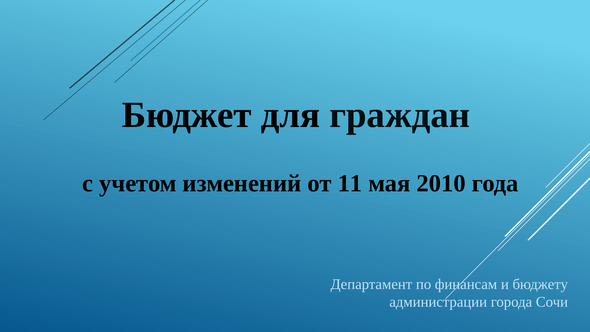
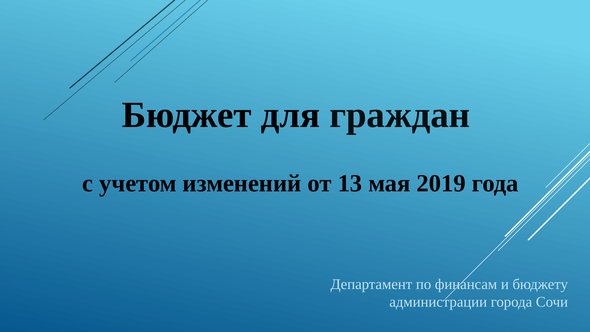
11: 11 -> 13
2010: 2010 -> 2019
